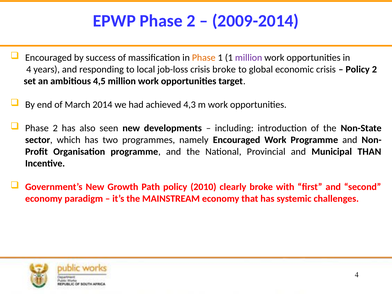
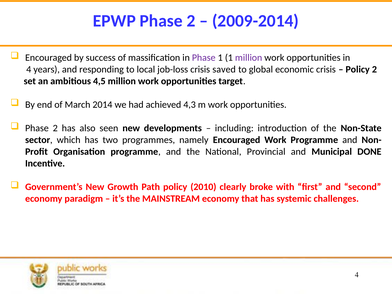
Phase at (204, 58) colour: orange -> purple
crisis broke: broke -> saved
THAN: THAN -> DONE
